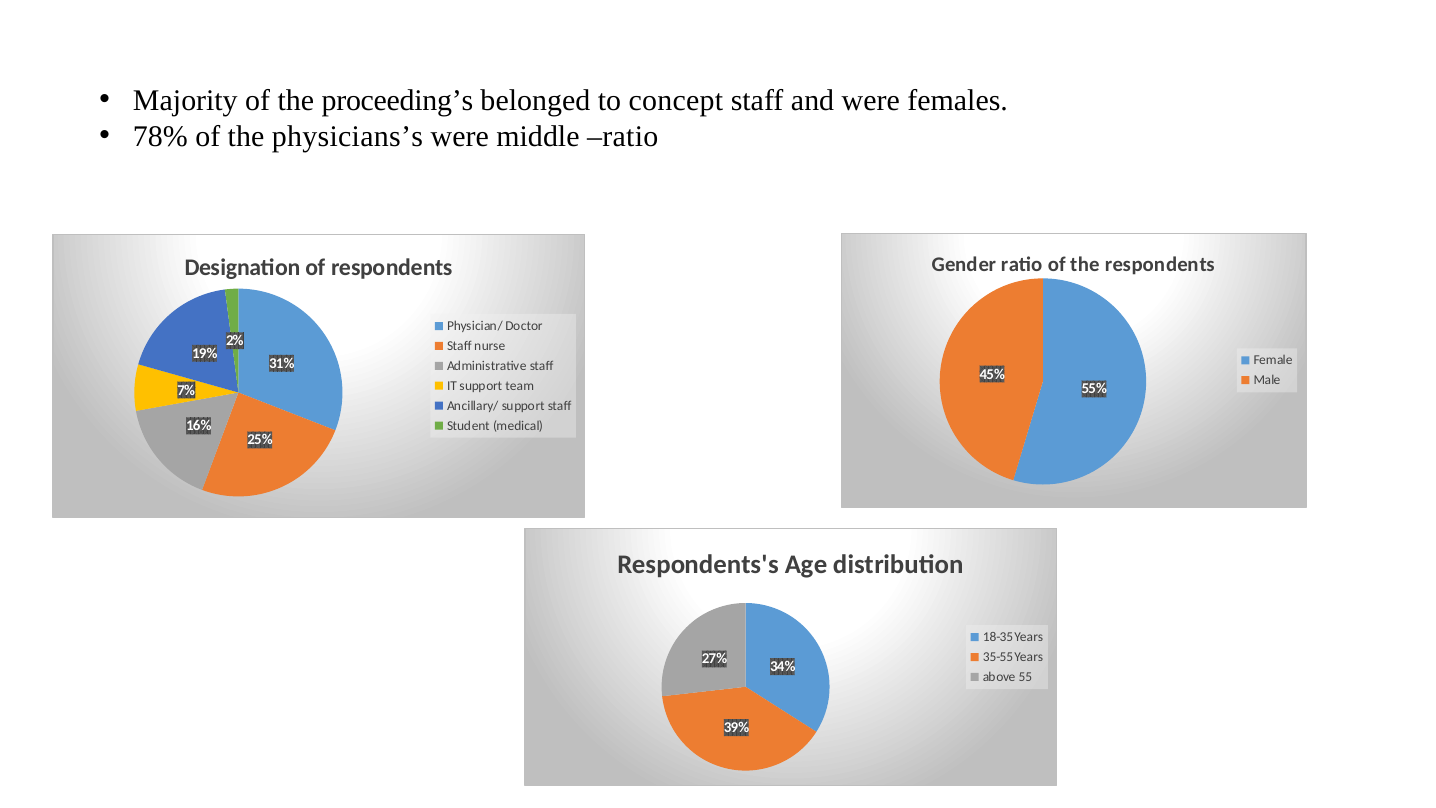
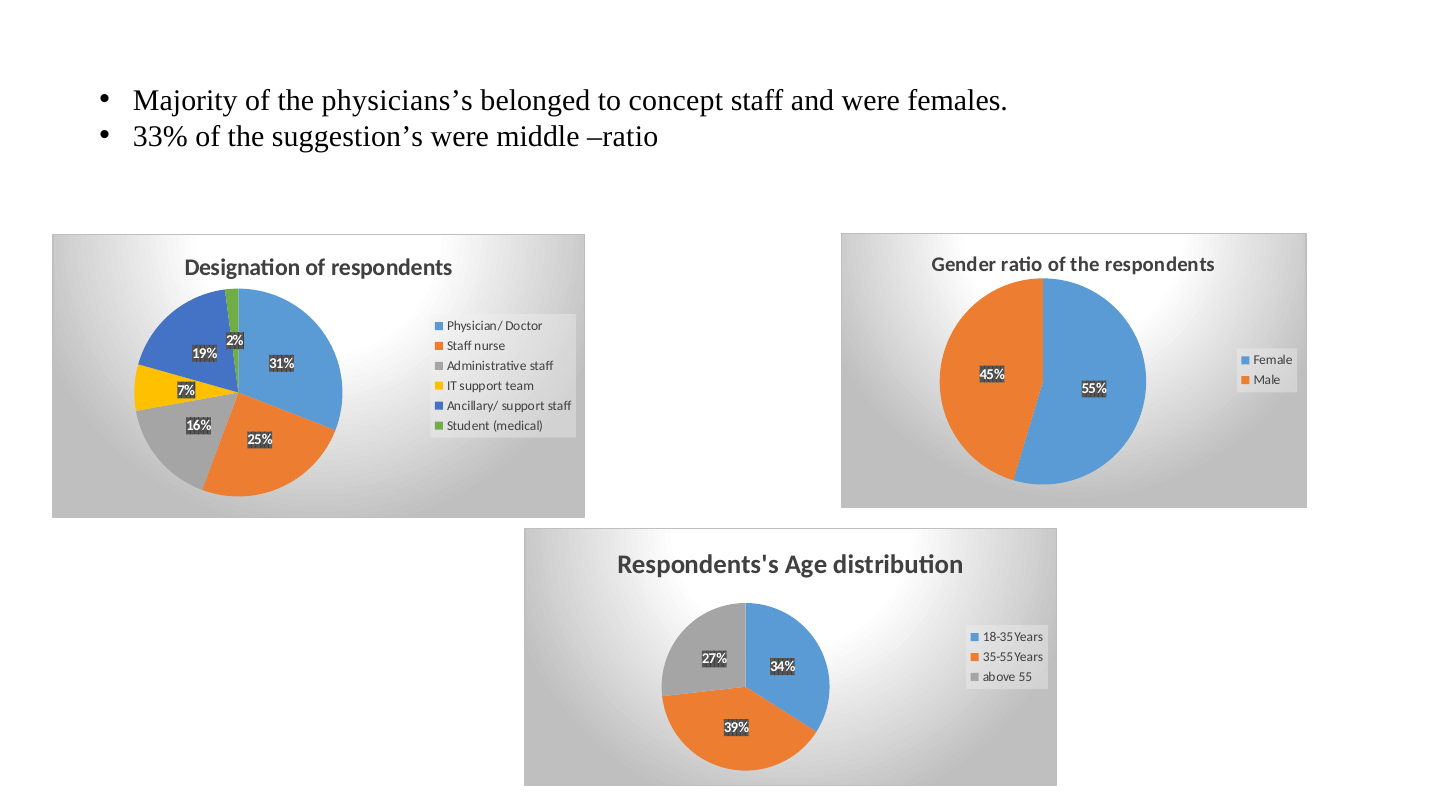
proceeding’s: proceeding’s -> physicians’s
78%: 78% -> 33%
physicians’s: physicians’s -> suggestion’s
